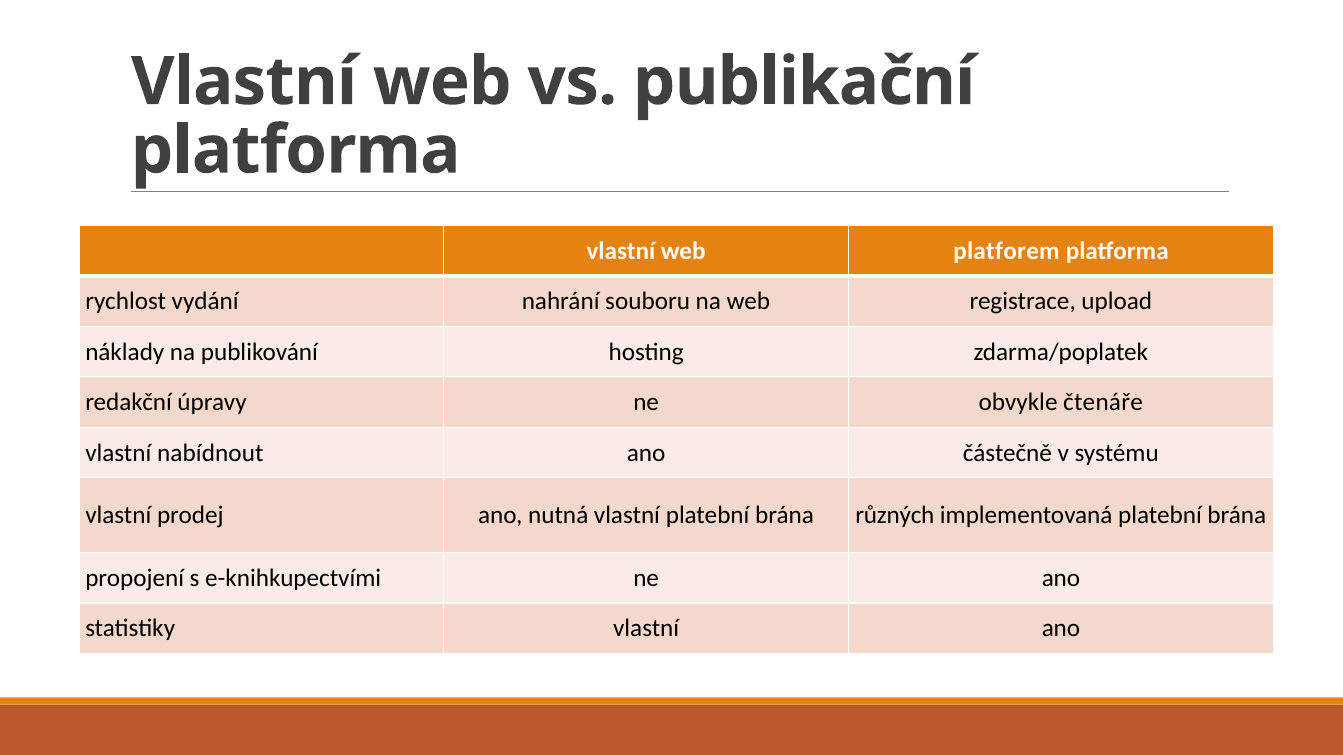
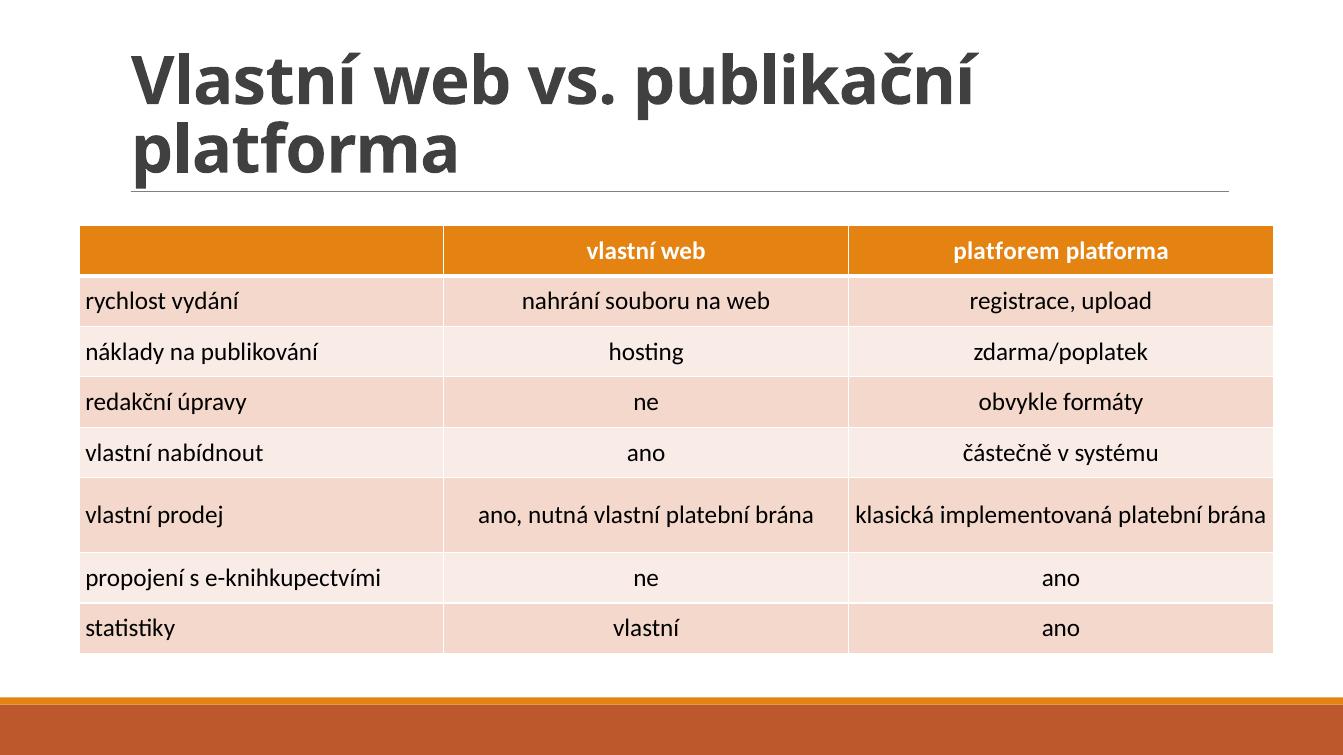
čtenáře: čtenáře -> formáty
různých: různých -> klasická
